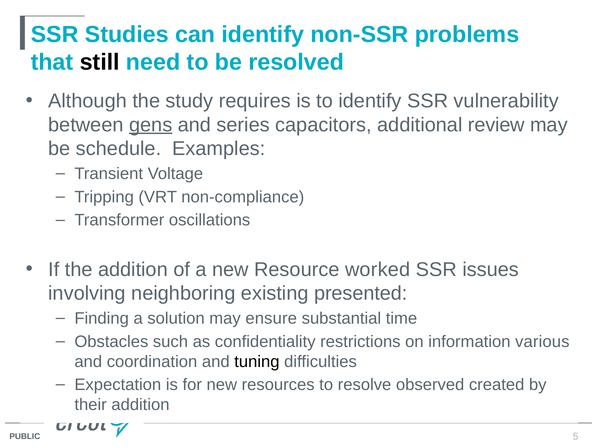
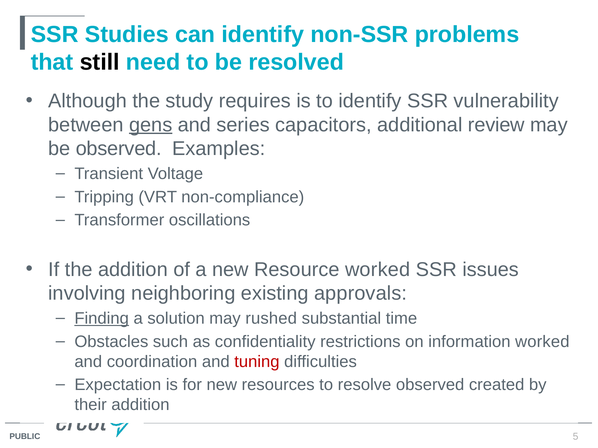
be schedule: schedule -> observed
presented: presented -> approvals
Finding underline: none -> present
ensure: ensure -> rushed
information various: various -> worked
tuning colour: black -> red
